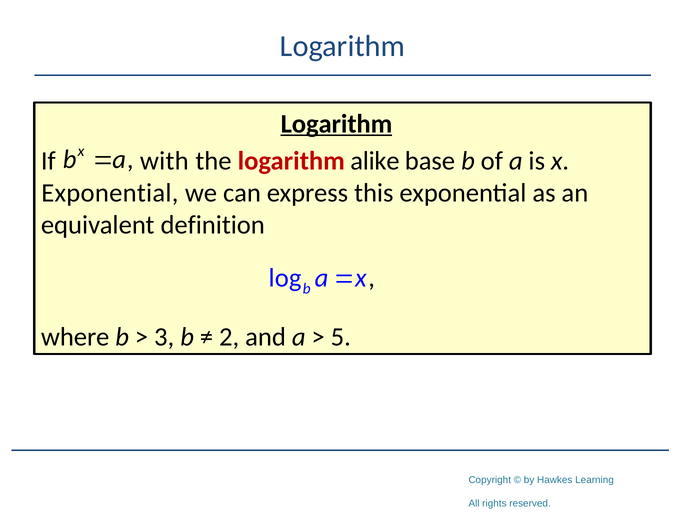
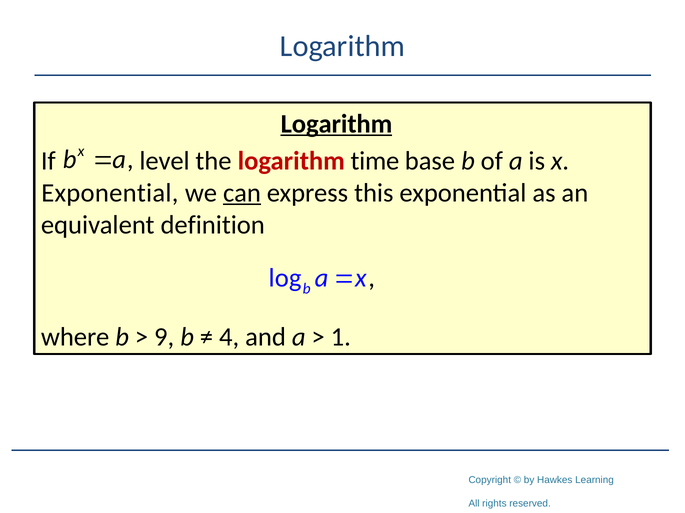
with: with -> level
alike: alike -> time
can underline: none -> present
3: 3 -> 9
2: 2 -> 4
5: 5 -> 1
